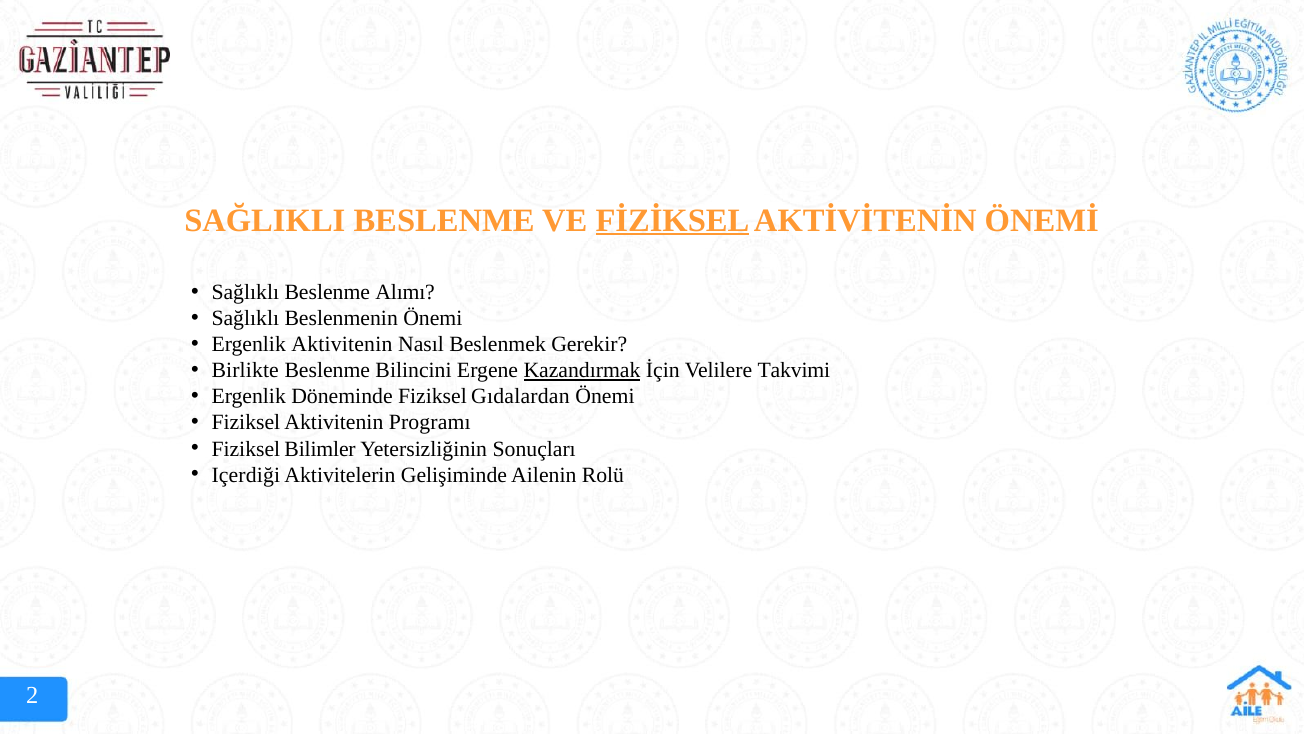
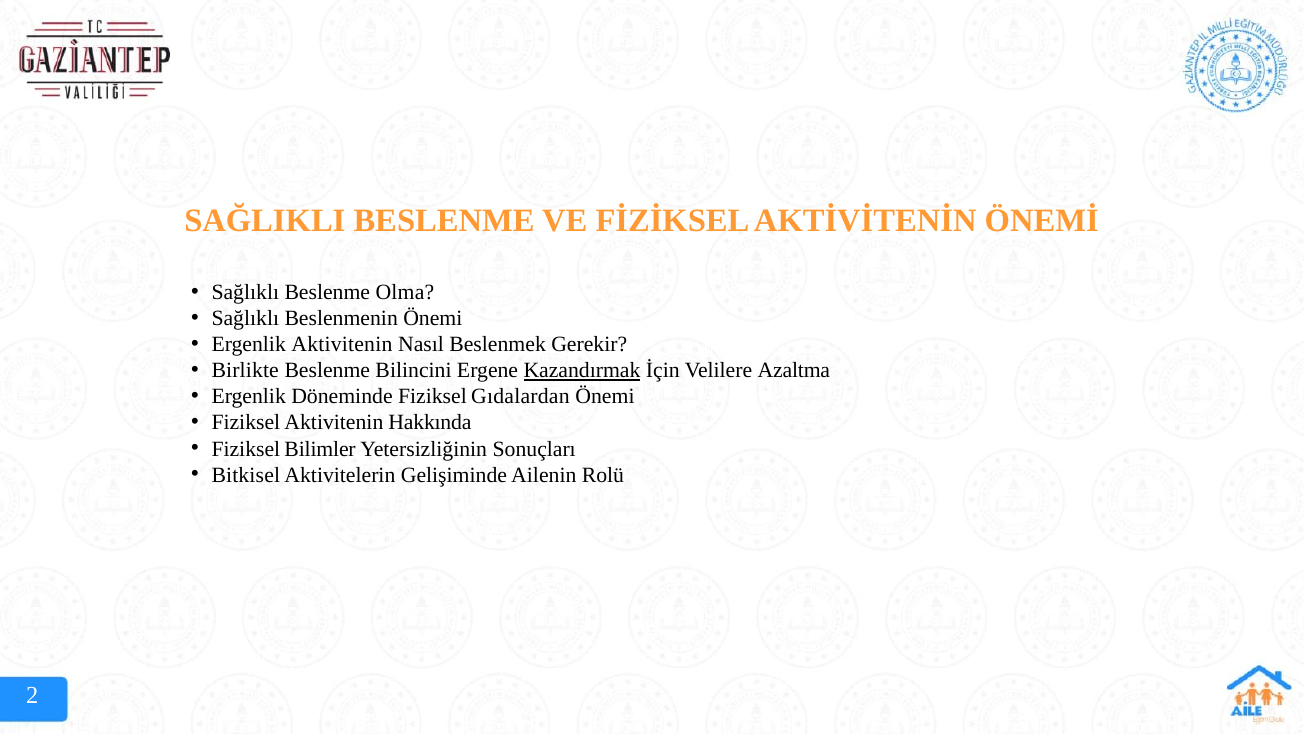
FİZİKSEL underline: present -> none
Alımı: Alımı -> Olma
Takvimi: Takvimi -> Azaltma
Programı: Programı -> Hakkında
Içerdiği: Içerdiği -> Bitkisel
